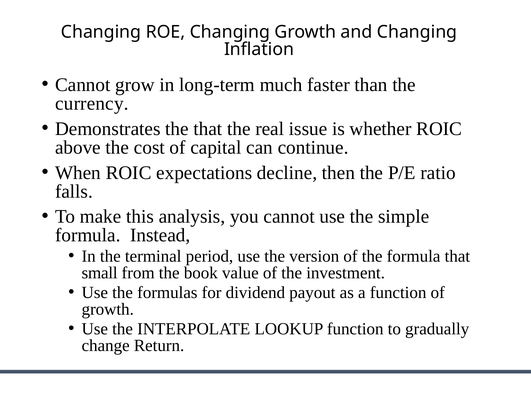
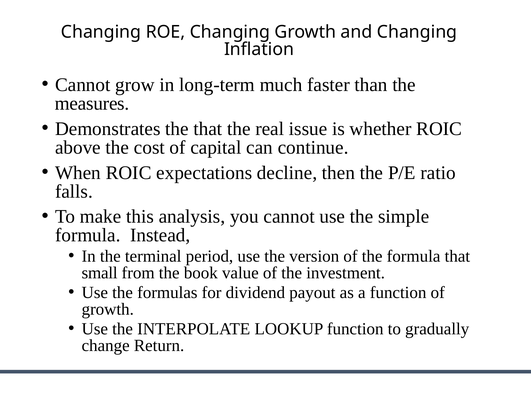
currency: currency -> measures
